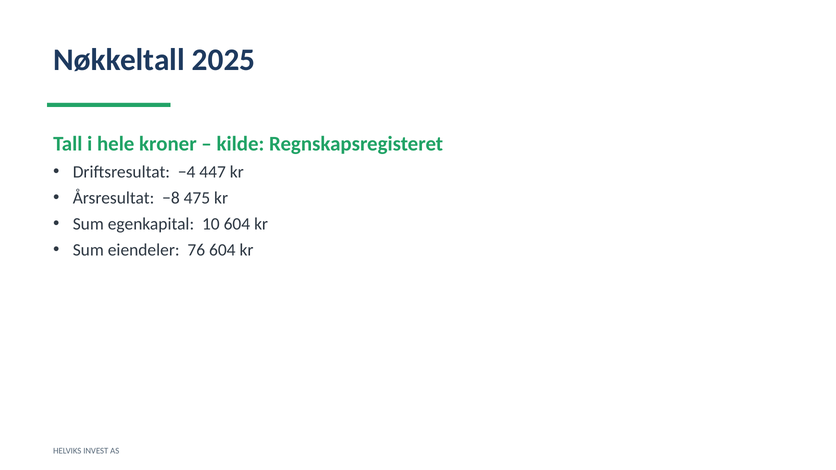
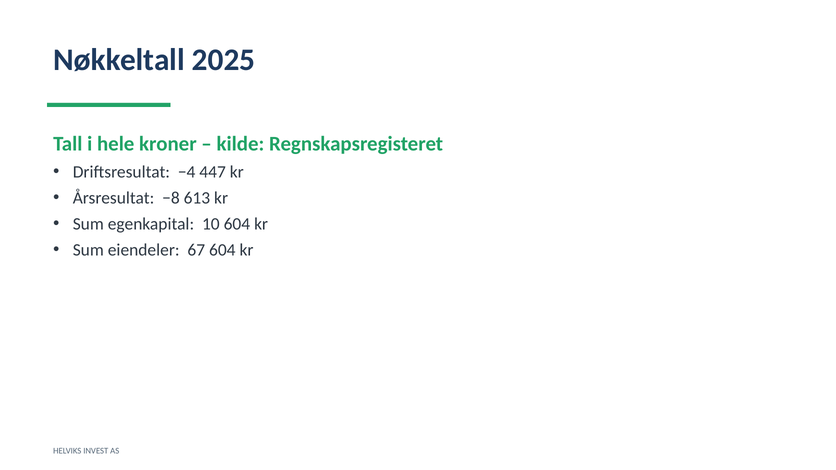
475: 475 -> 613
76: 76 -> 67
